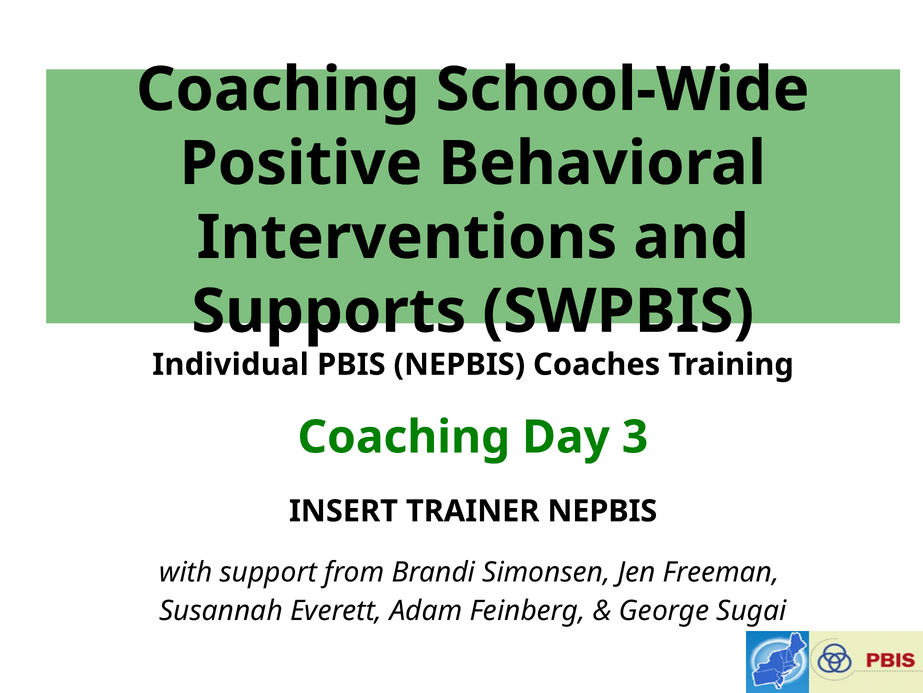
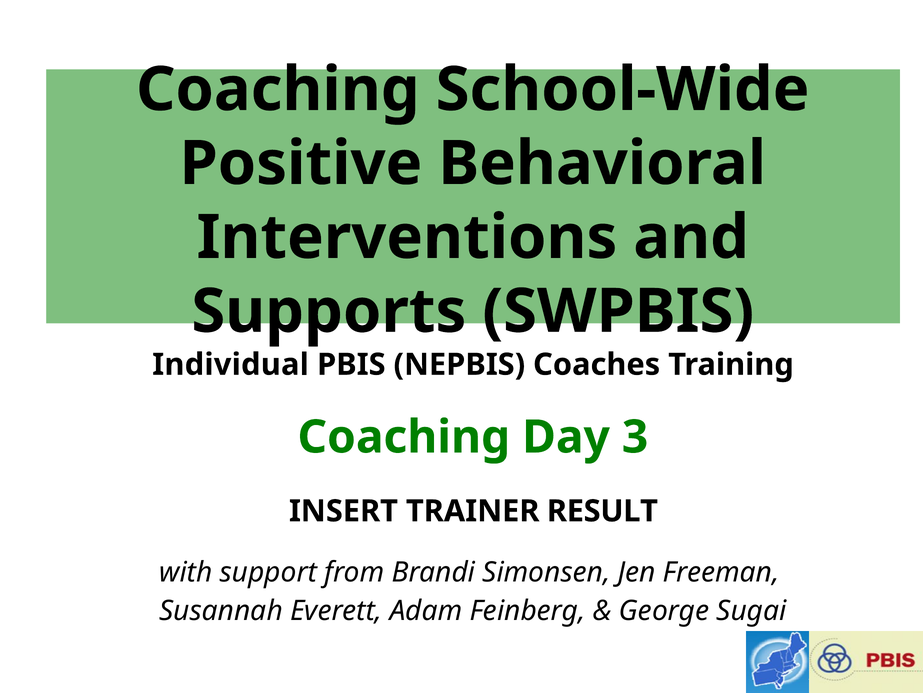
TRAINER NEPBIS: NEPBIS -> RESULT
